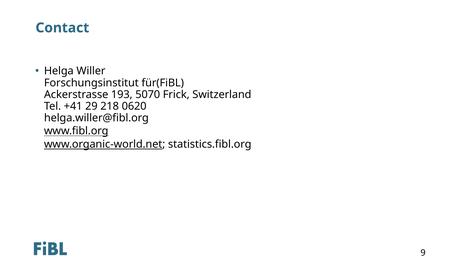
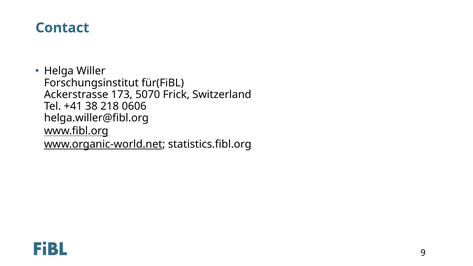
193: 193 -> 173
29: 29 -> 38
0620: 0620 -> 0606
